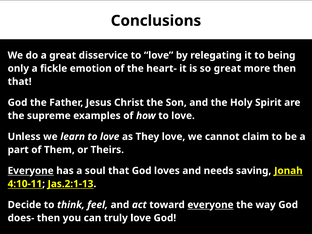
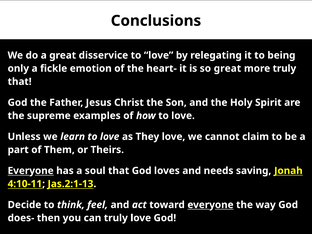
more then: then -> truly
